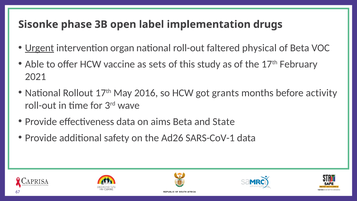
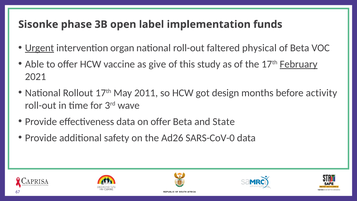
drugs: drugs -> funds
sets: sets -> give
February underline: none -> present
2016: 2016 -> 2011
grants: grants -> design
on aims: aims -> offer
SARS-CoV-1: SARS-CoV-1 -> SARS-CoV-0
